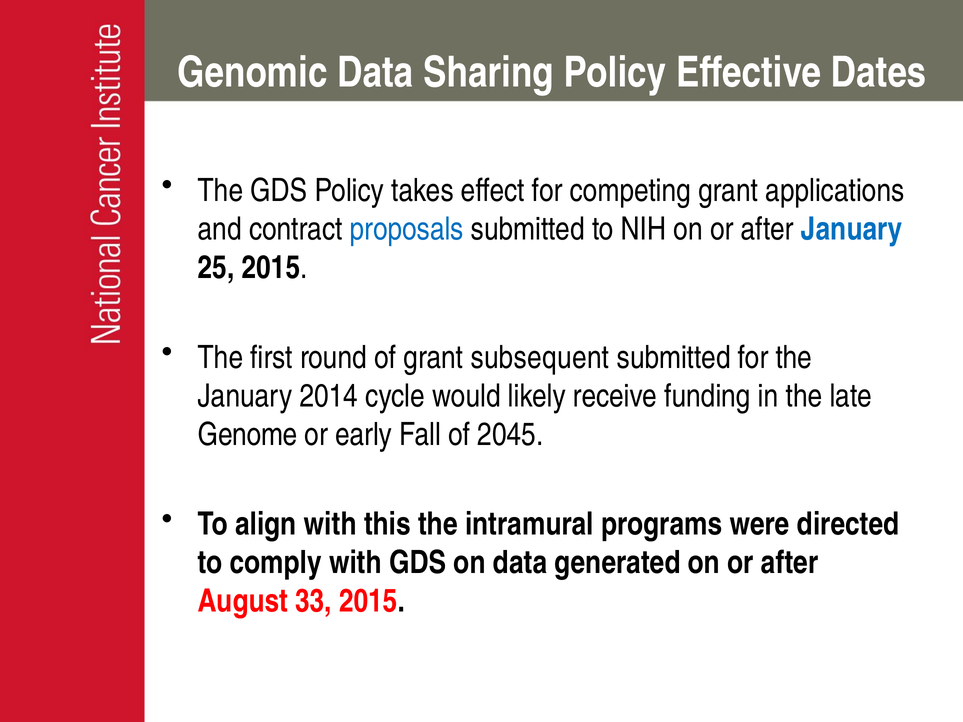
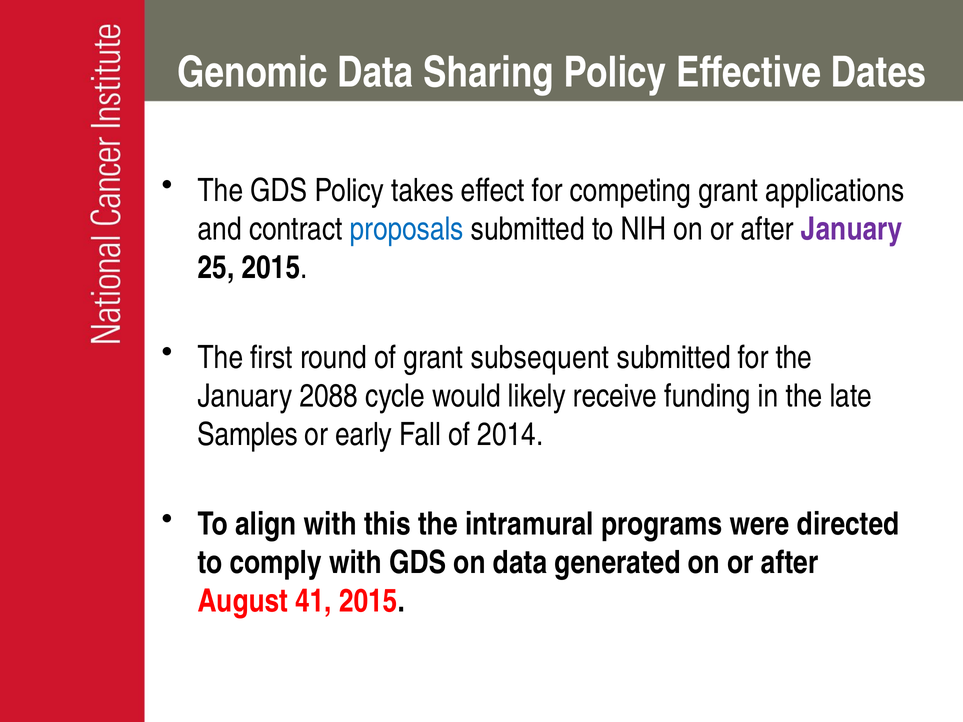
January at (852, 229) colour: blue -> purple
2014: 2014 -> 2088
Genome: Genome -> Samples
2045: 2045 -> 2014
33: 33 -> 41
